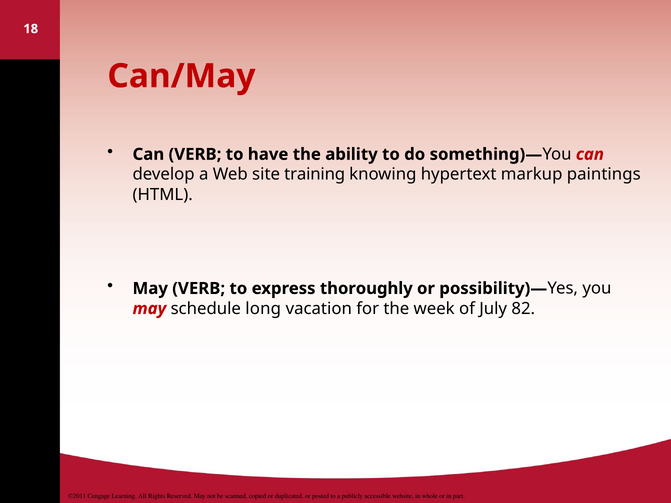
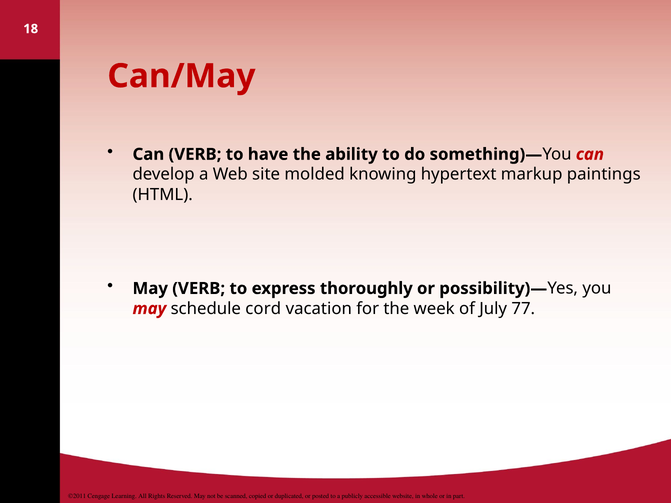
training: training -> molded
long: long -> cord
82: 82 -> 77
